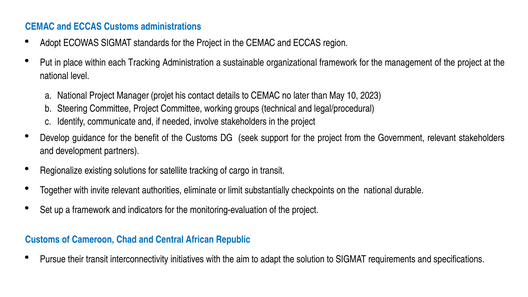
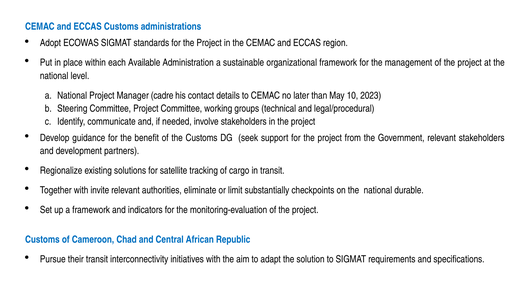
each Tracking: Tracking -> Available
projet: projet -> cadre
